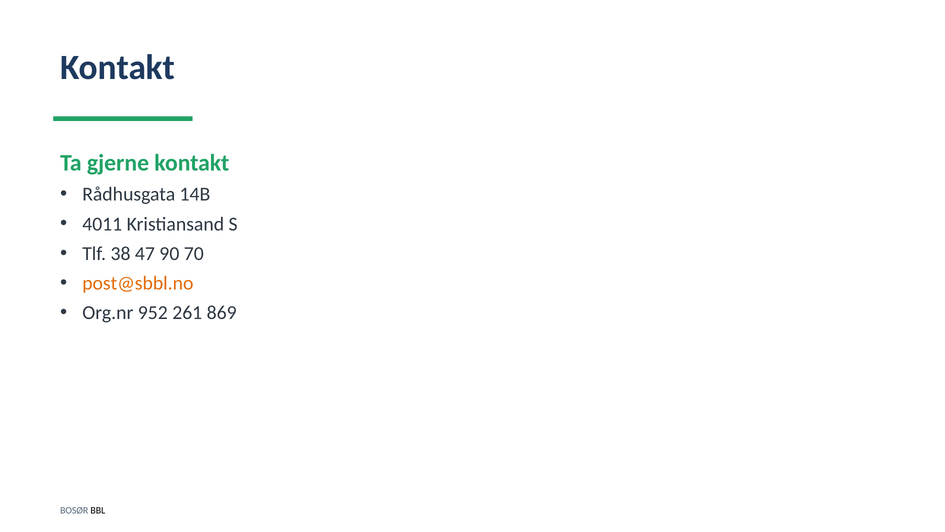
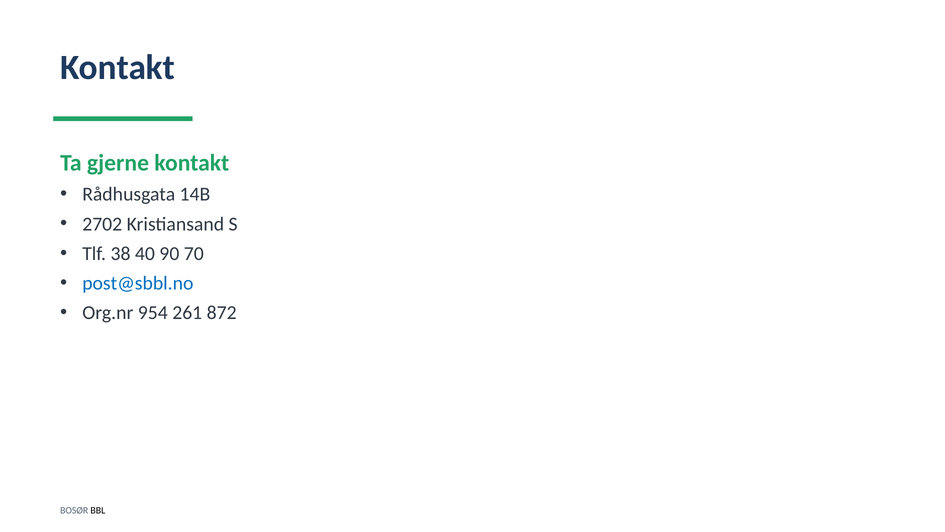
4011: 4011 -> 2702
47: 47 -> 40
post@sbbl.no colour: orange -> blue
952: 952 -> 954
869: 869 -> 872
